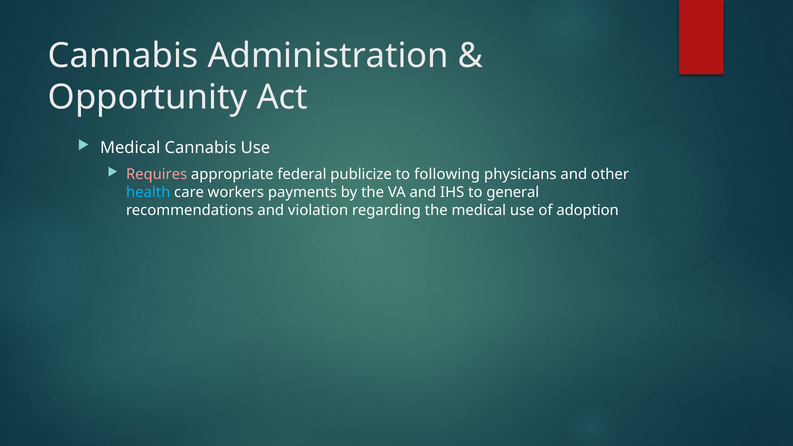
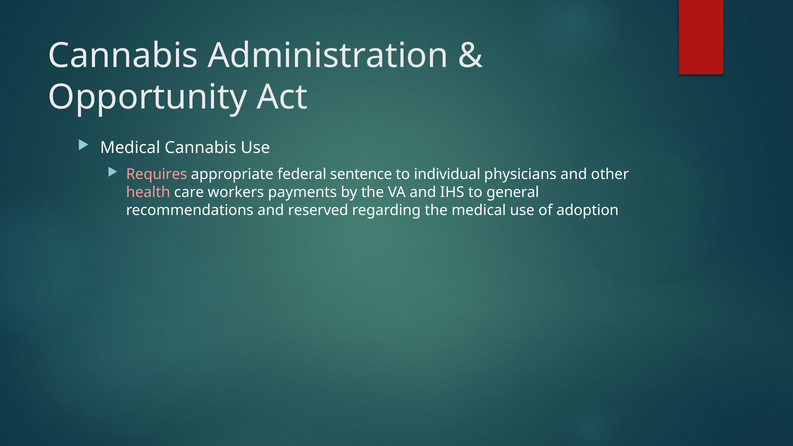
publicize: publicize -> sentence
following: following -> individual
health colour: light blue -> pink
violation: violation -> reserved
